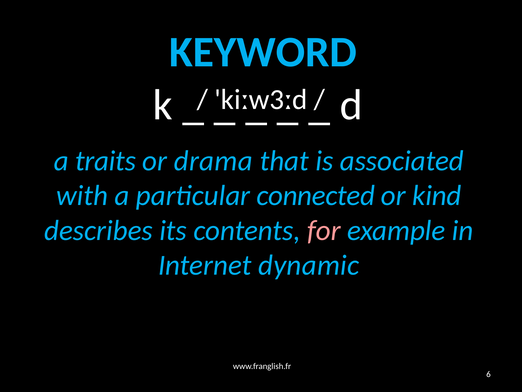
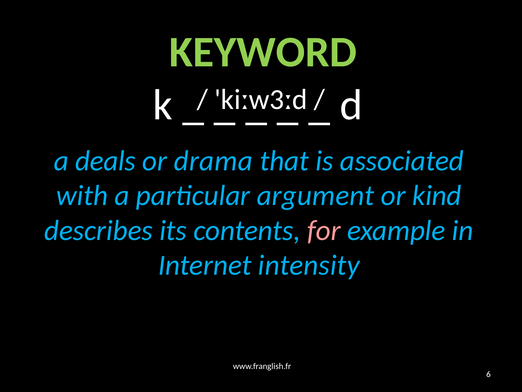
KEYWORD colour: light blue -> light green
traits: traits -> deals
connected: connected -> argument
dynamic: dynamic -> intensity
